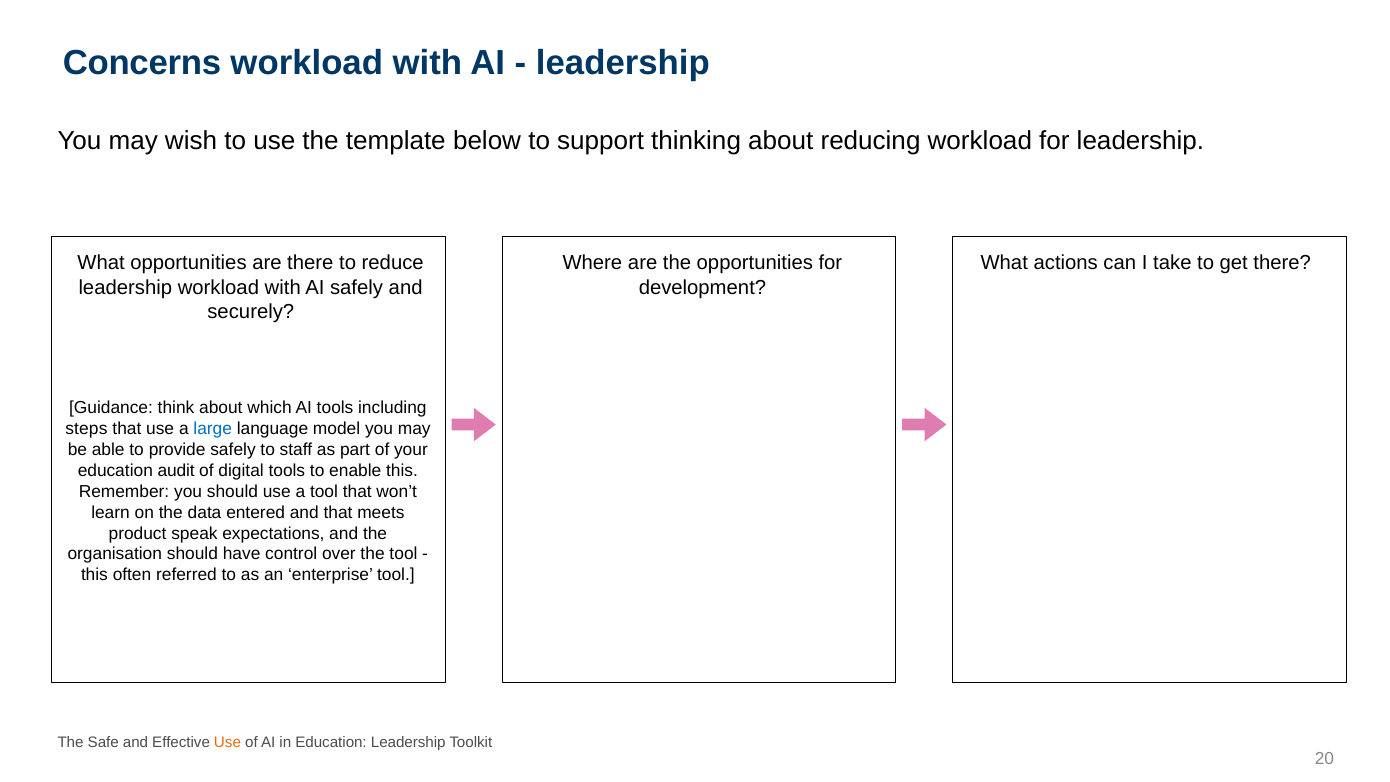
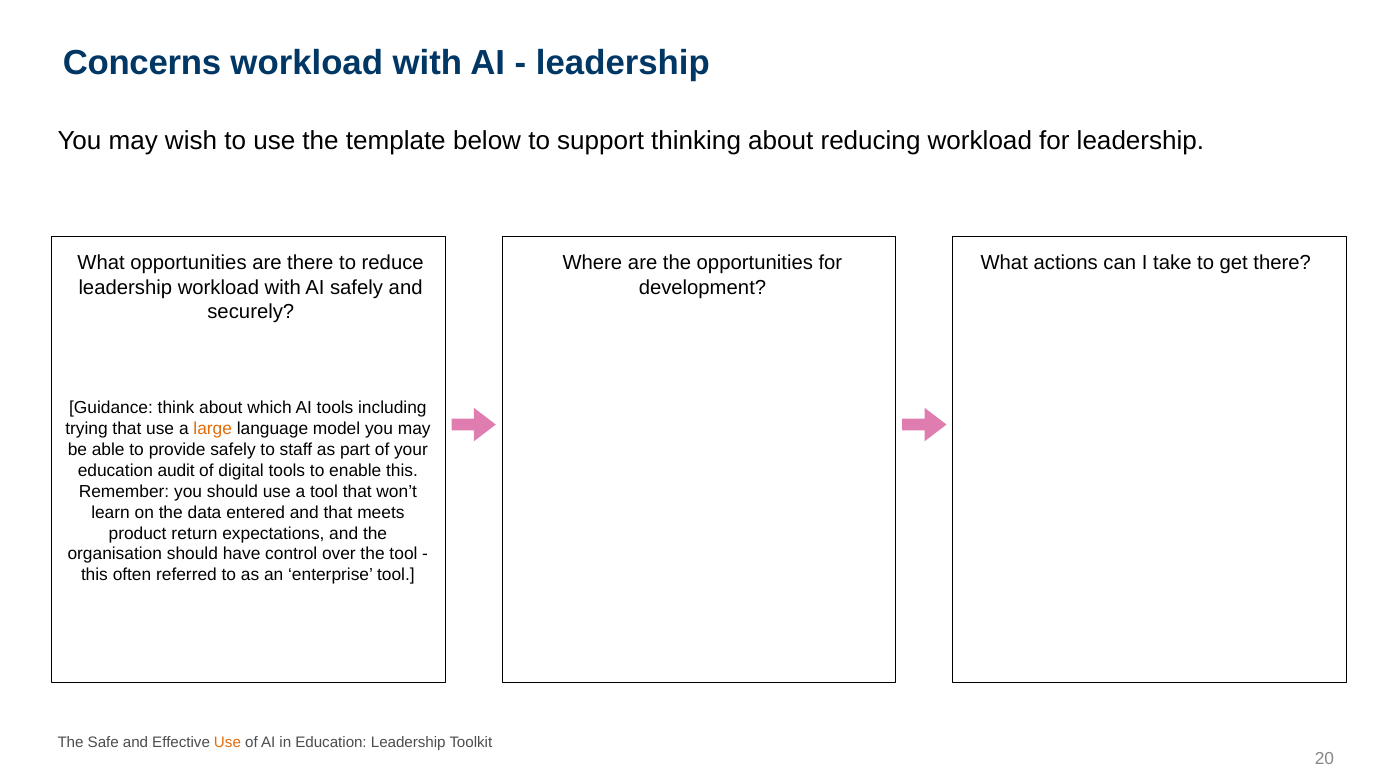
steps: steps -> trying
large colour: blue -> orange
speak: speak -> return
